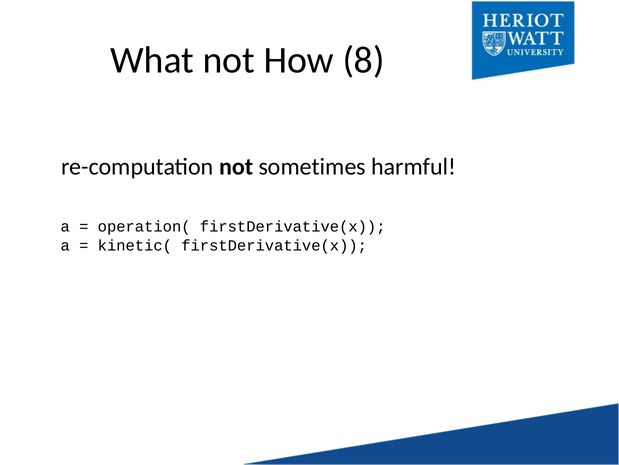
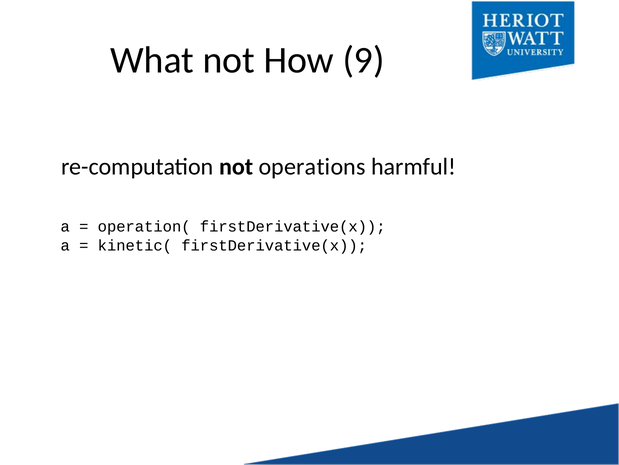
8: 8 -> 9
sometimes: sometimes -> operations
